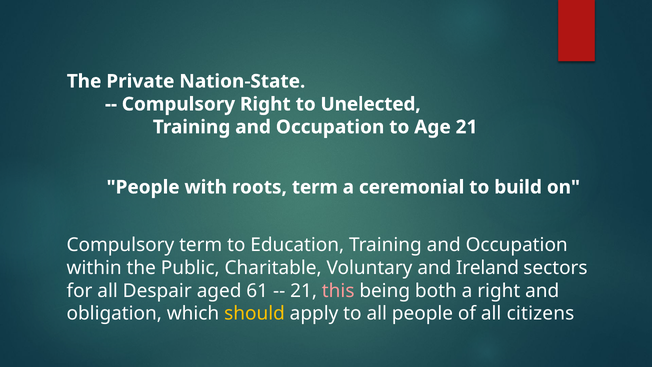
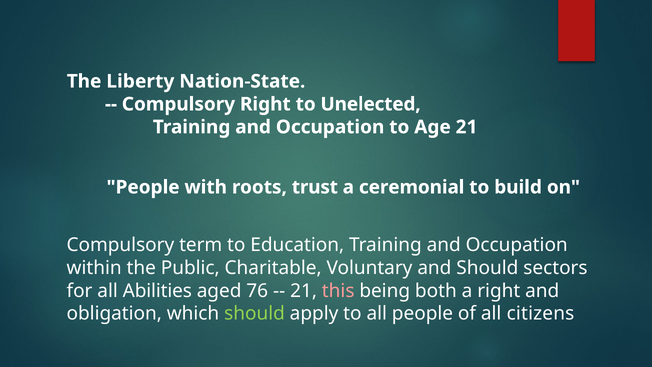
Private: Private -> Liberty
roots term: term -> trust
and Ireland: Ireland -> Should
Despair: Despair -> Abilities
61: 61 -> 76
should at (255, 313) colour: yellow -> light green
